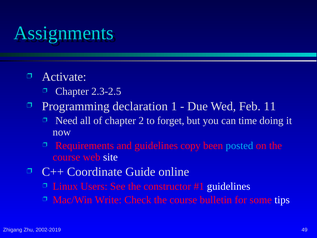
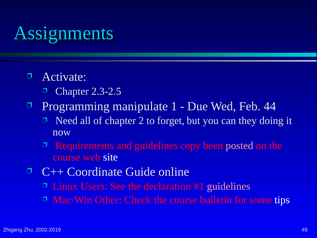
declaration: declaration -> manipulate
11: 11 -> 44
time: time -> they
posted colour: light blue -> pink
constructor: constructor -> declaration
guidelines at (229, 186) colour: white -> pink
Write: Write -> Other
